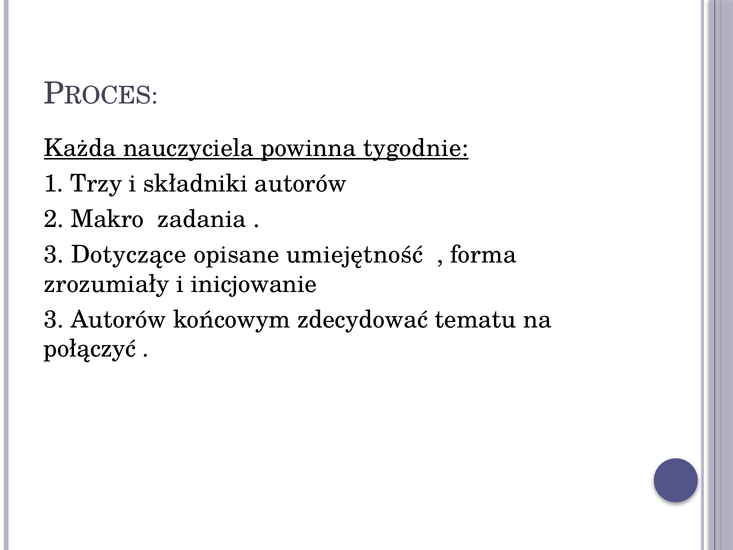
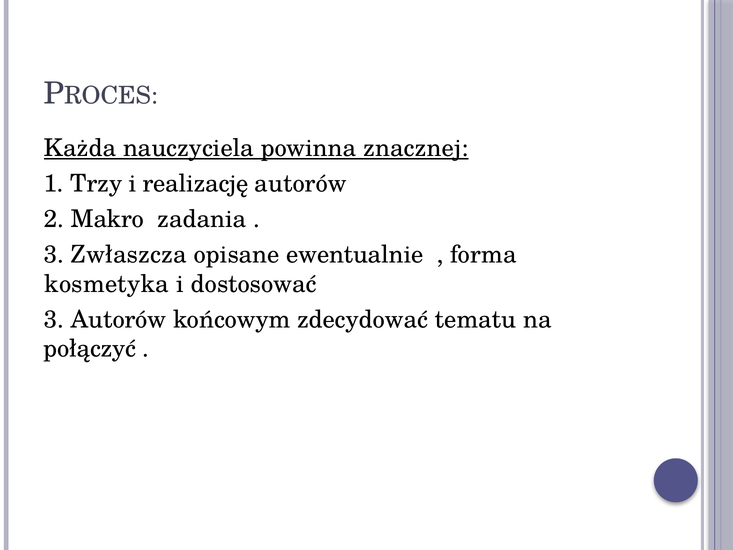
tygodnie: tygodnie -> znacznej
składniki: składniki -> realizację
Dotyczące: Dotyczące -> Zwłaszcza
umiejętność: umiejętność -> ewentualnie
zrozumiały: zrozumiały -> kosmetyka
inicjowanie: inicjowanie -> dostosować
